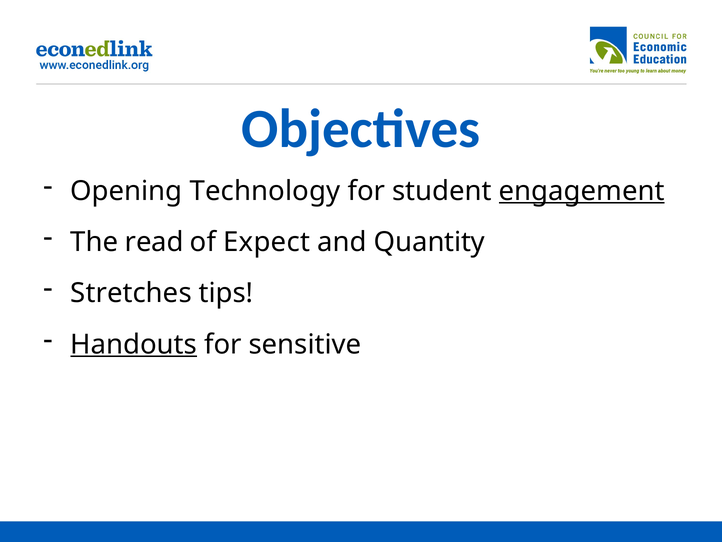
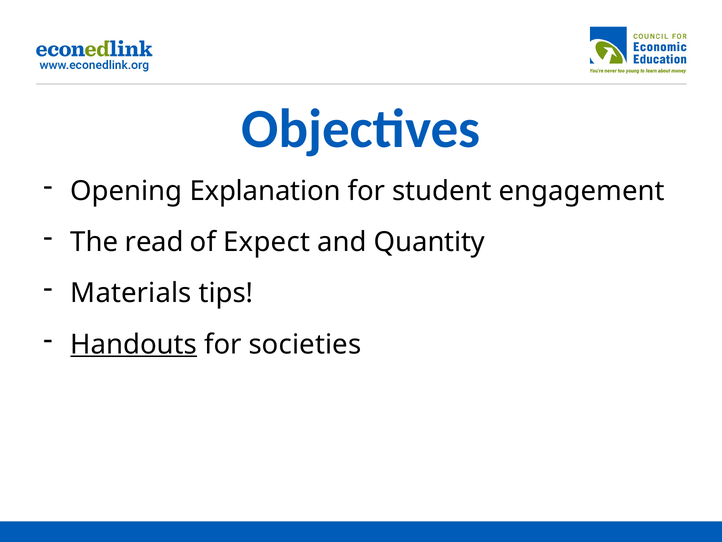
Technology: Technology -> Explanation
engagement underline: present -> none
Stretches: Stretches -> Materials
sensitive: sensitive -> societies
